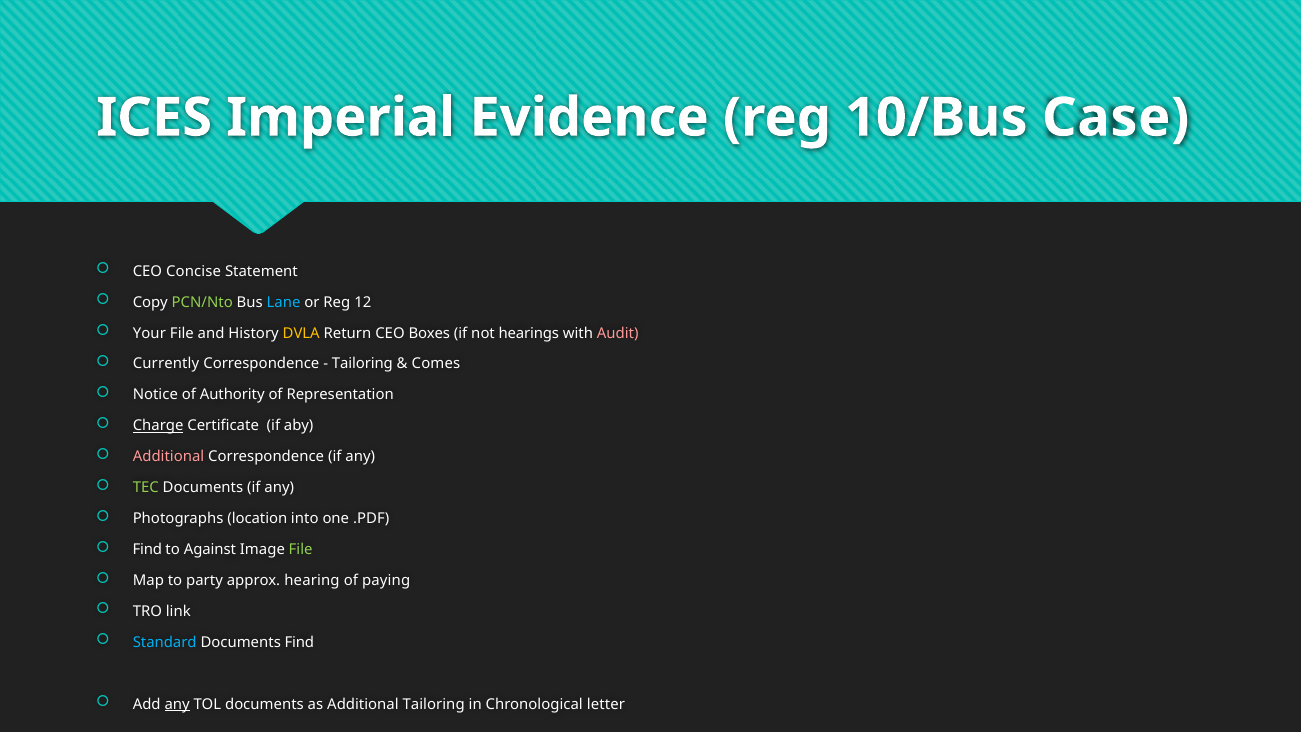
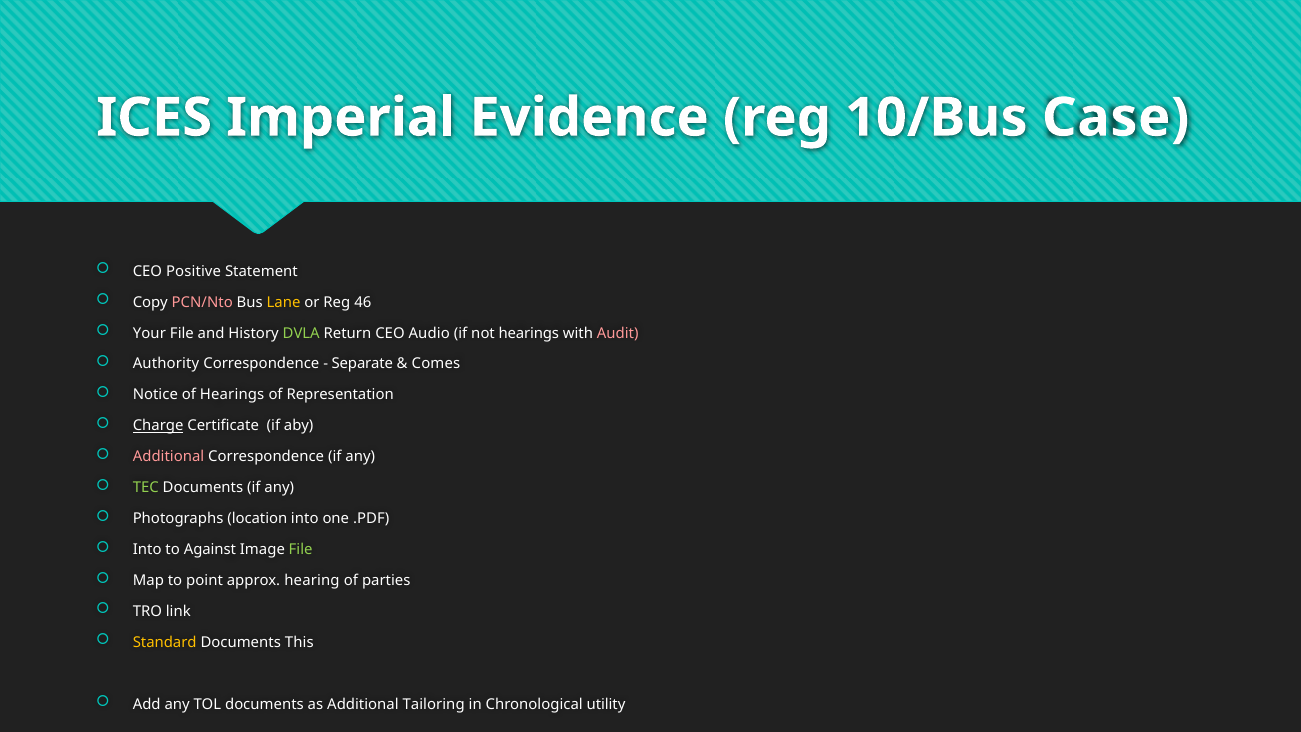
Concise: Concise -> Positive
PCN/Nto colour: light green -> pink
Lane colour: light blue -> yellow
12: 12 -> 46
DVLA colour: yellow -> light green
Boxes: Boxes -> Audio
Currently: Currently -> Authority
Tailoring at (362, 364): Tailoring -> Separate
of Authority: Authority -> Hearings
Find at (147, 549): Find -> Into
party: party -> point
paying: paying -> parties
Standard colour: light blue -> yellow
Documents Find: Find -> This
any at (177, 704) underline: present -> none
letter: letter -> utility
